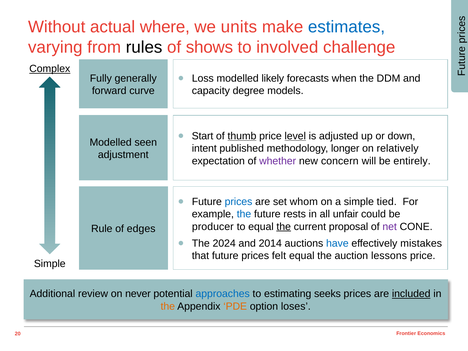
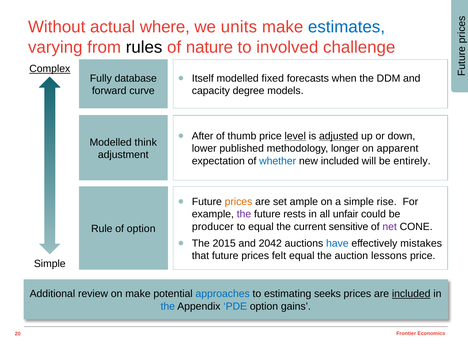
shows: shows -> nature
Loss: Loss -> Itself
likely: likely -> fixed
generally: generally -> database
Start: Start -> After
thumb underline: present -> none
adjusted underline: none -> present
seen: seen -> think
intent: intent -> lower
relatively: relatively -> apparent
whether colour: purple -> blue
new concern: concern -> included
prices at (239, 202) colour: blue -> orange
whom: whom -> ample
tied: tied -> rise
the at (244, 214) colour: blue -> purple
the at (284, 227) underline: present -> none
proposal: proposal -> sensitive
of edges: edges -> option
2024: 2024 -> 2015
2014: 2014 -> 2042
on never: never -> make
the at (168, 306) colour: orange -> blue
PDE colour: orange -> blue
loses: loses -> gains
